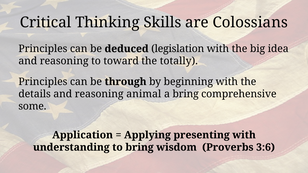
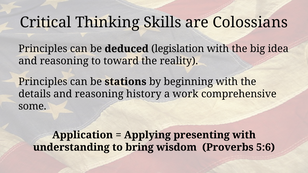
totally: totally -> reality
through: through -> stations
animal: animal -> history
a bring: bring -> work
3:6: 3:6 -> 5:6
